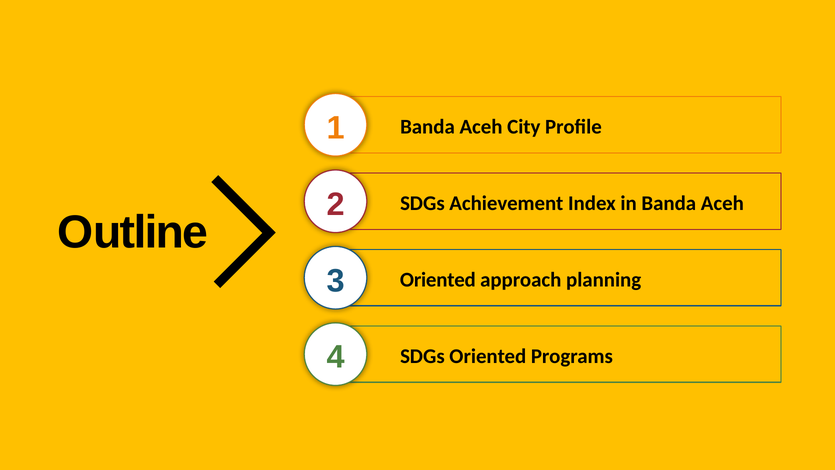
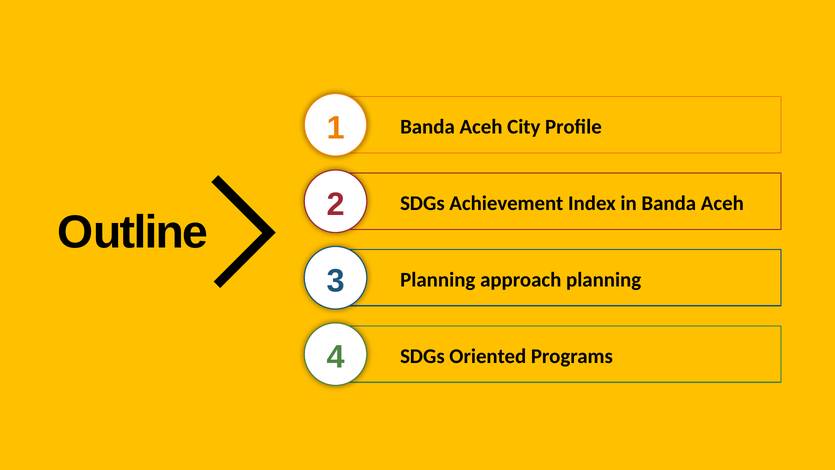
Oriented at (438, 280): Oriented -> Planning
